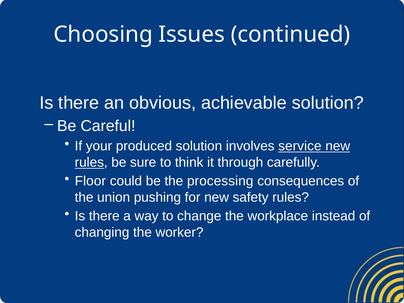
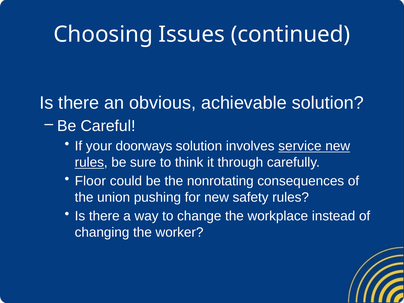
produced: produced -> doorways
processing: processing -> nonrotating
